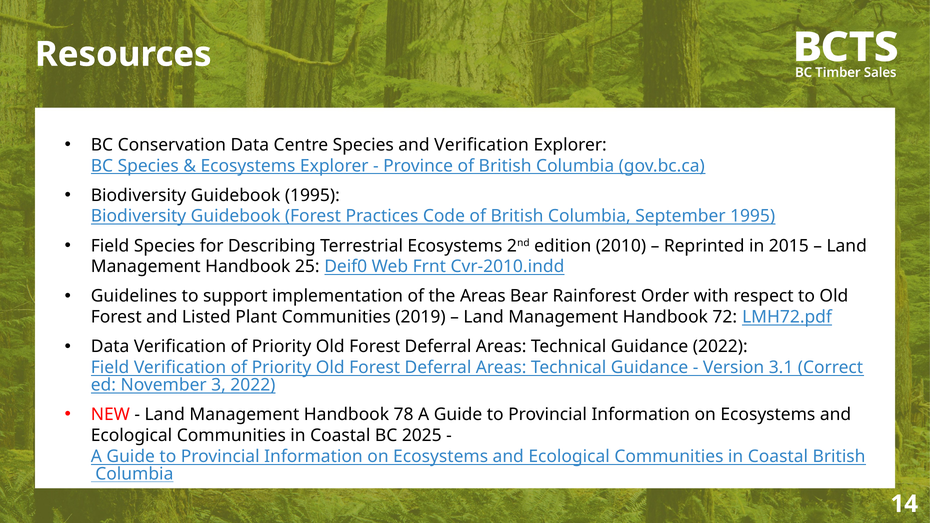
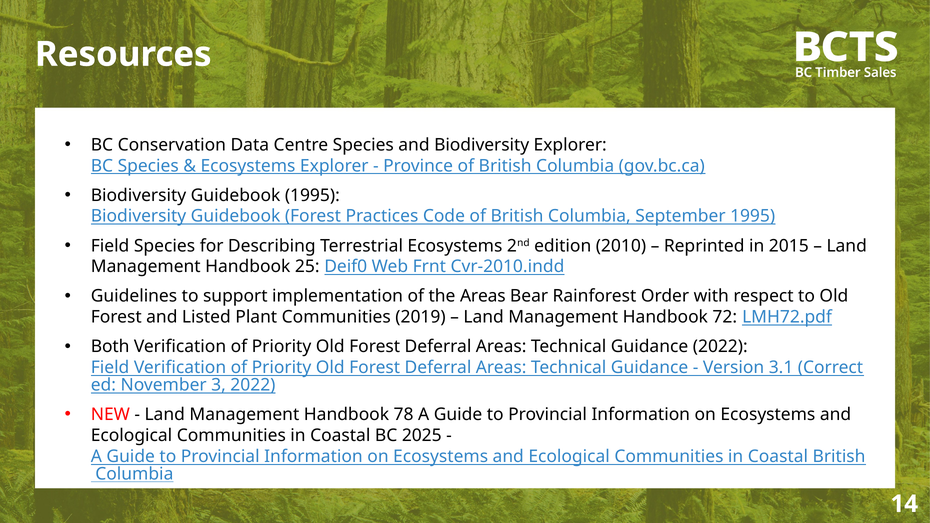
and Verification: Verification -> Biodiversity
Data at (110, 347): Data -> Both
